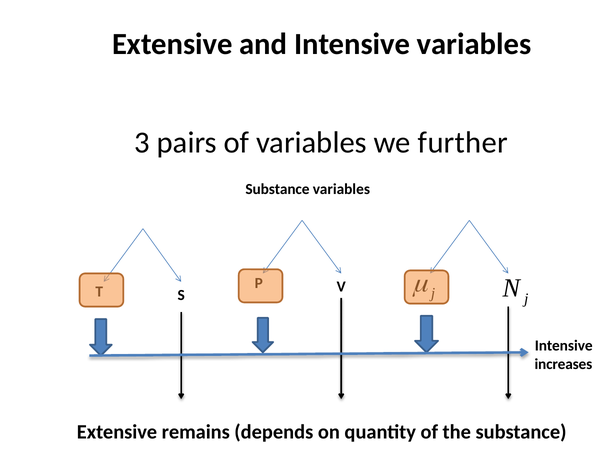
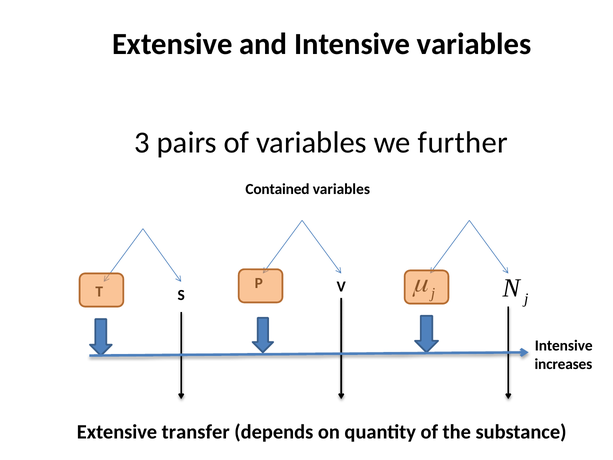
Substance at (277, 189): Substance -> Contained
remains: remains -> transfer
